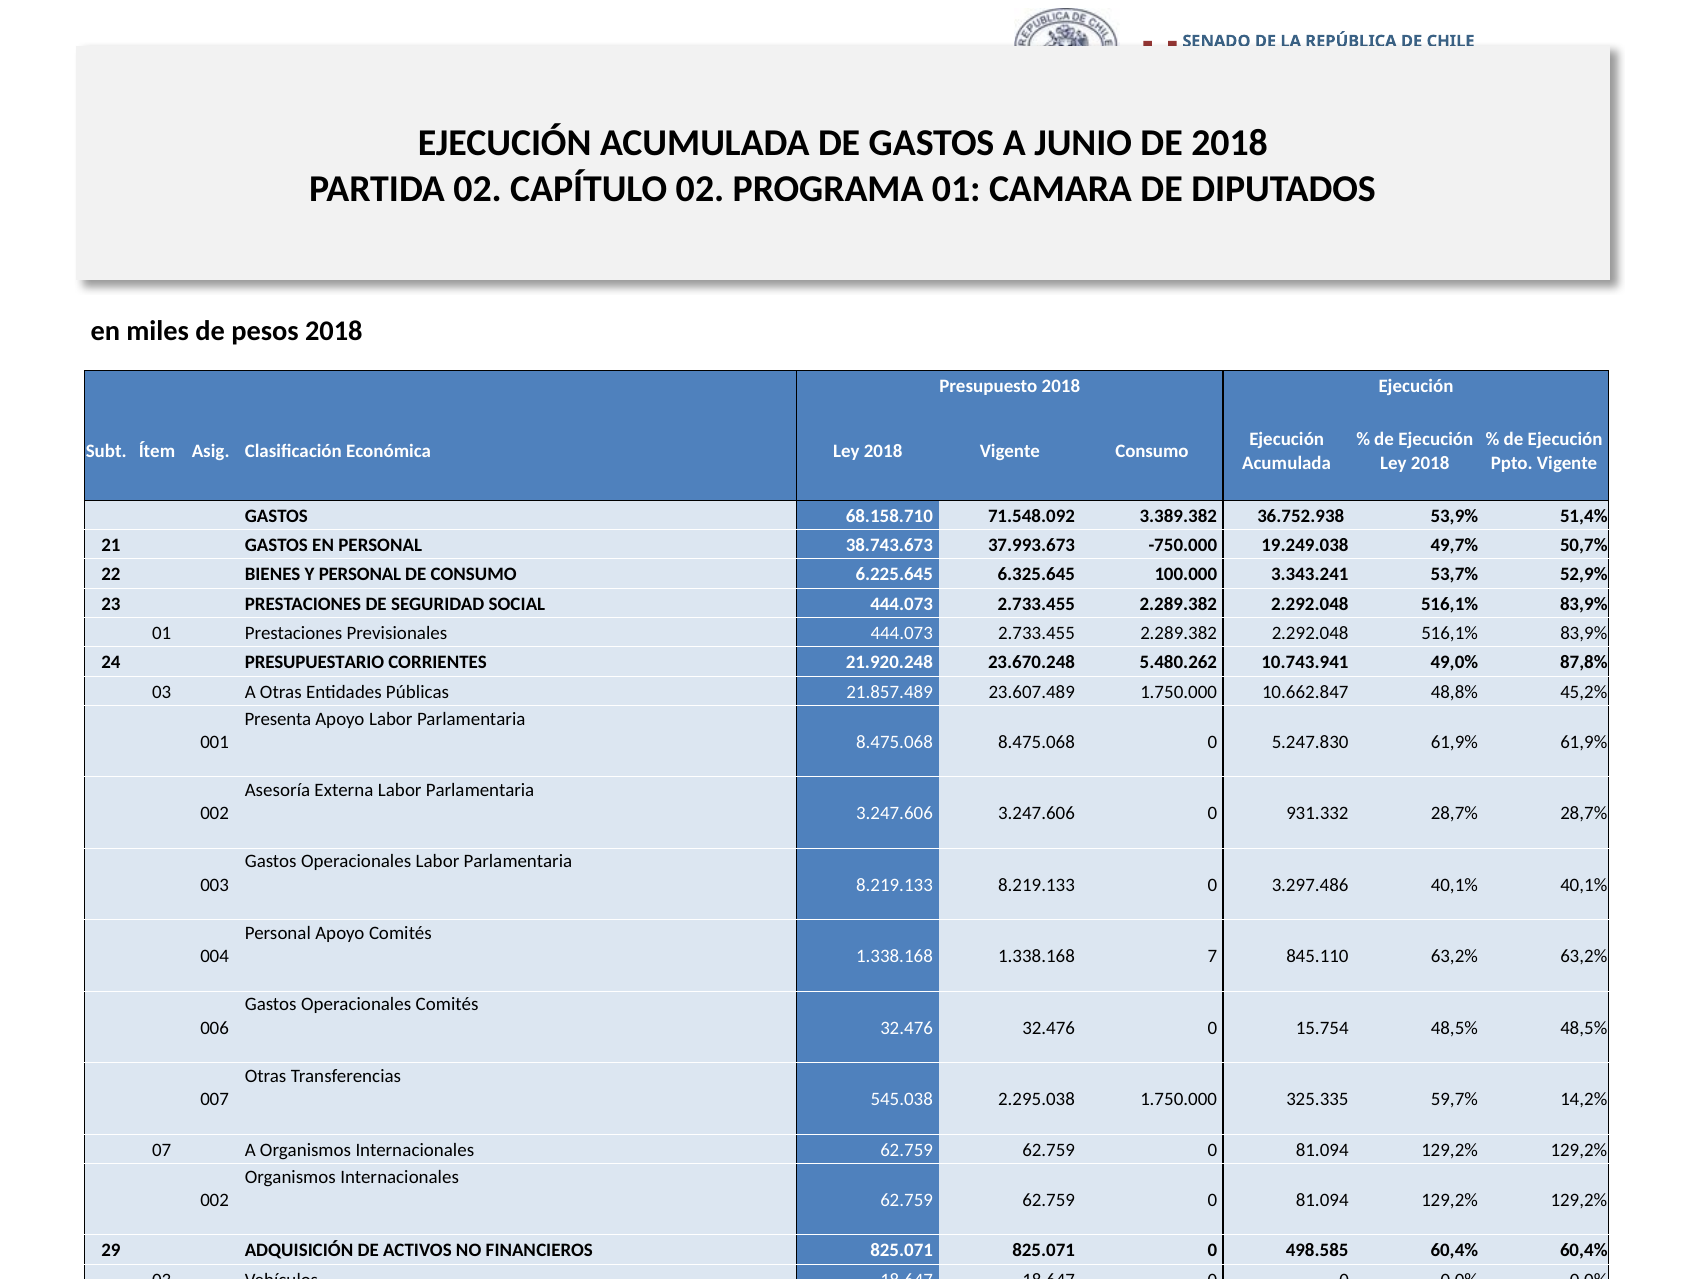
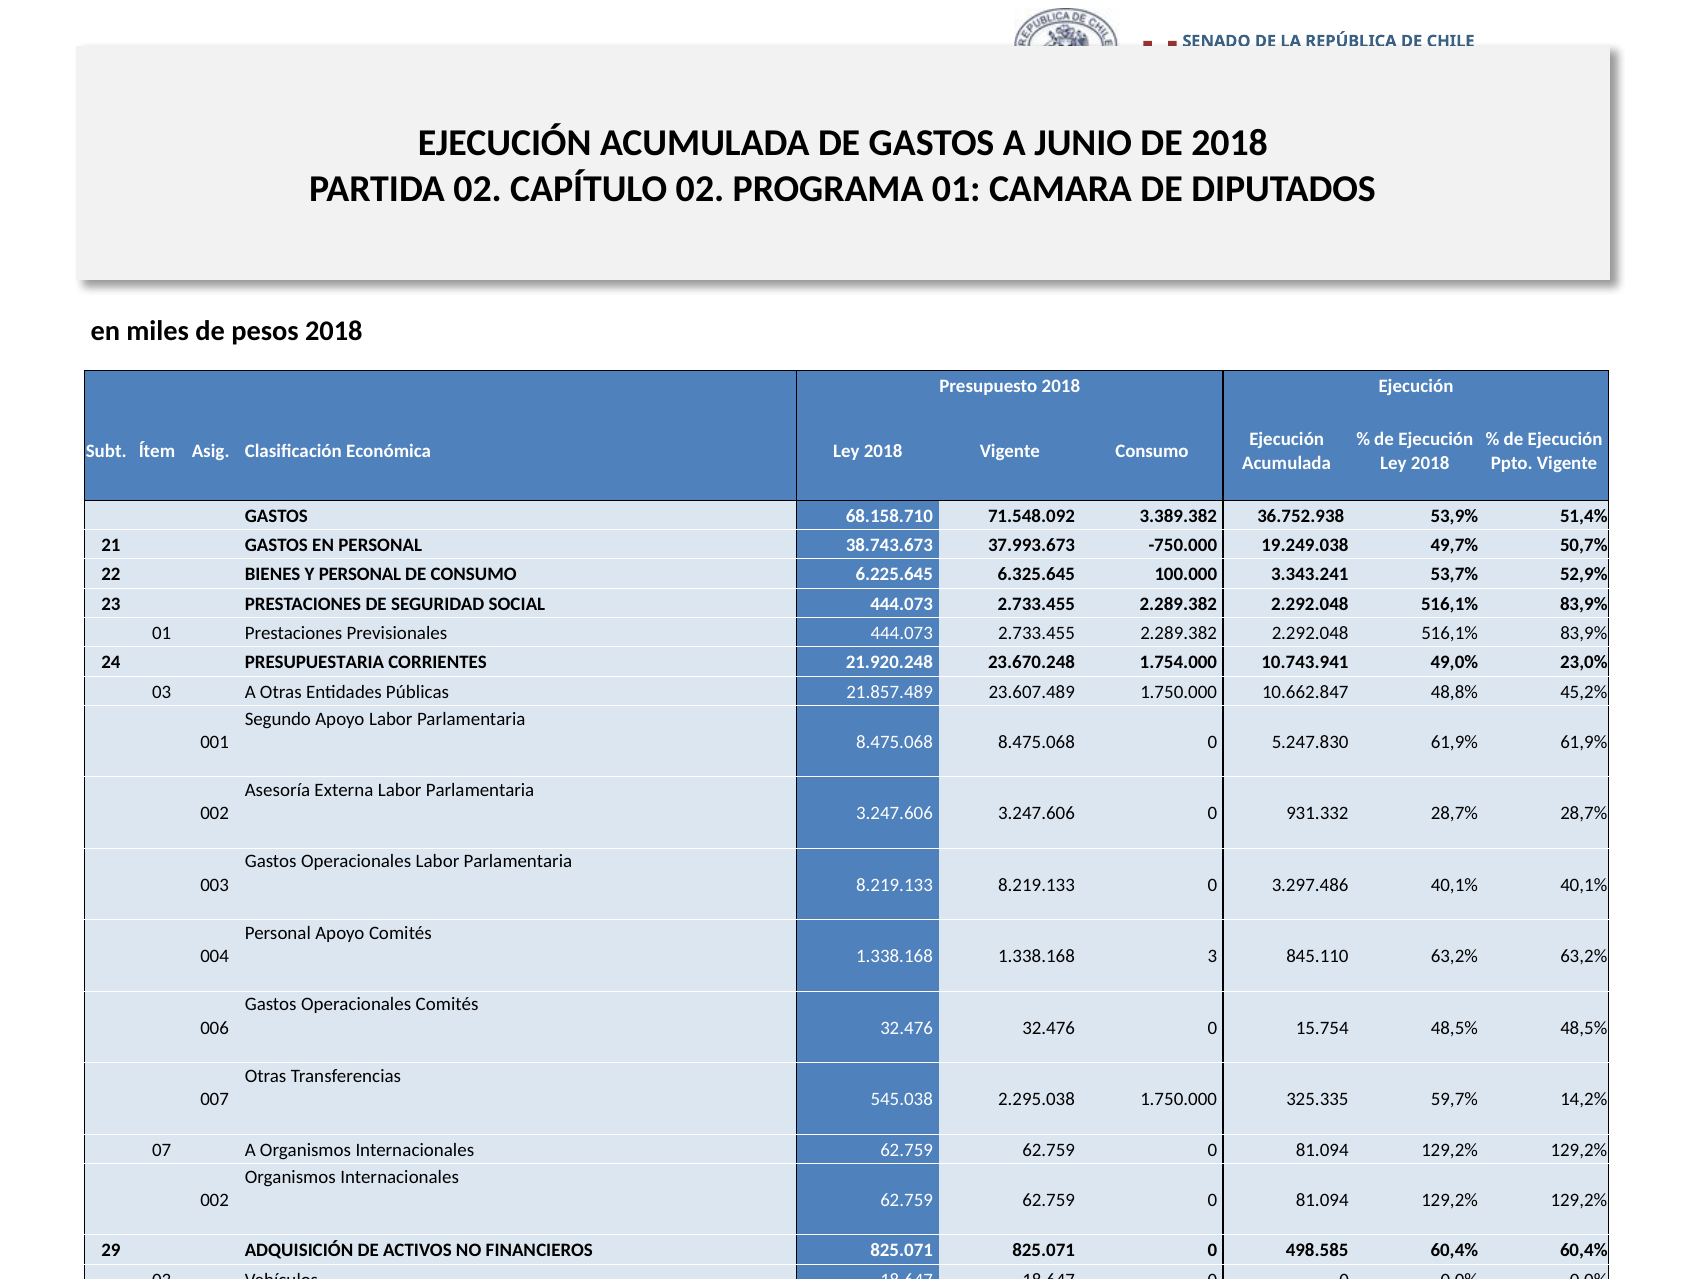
24 PRESUPUESTARIO: PRESUPUESTARIO -> PRESUPUESTARIA
5.480.262: 5.480.262 -> 1.754.000
87,8%: 87,8% -> 23,0%
Presenta: Presenta -> Segundo
7: 7 -> 3
